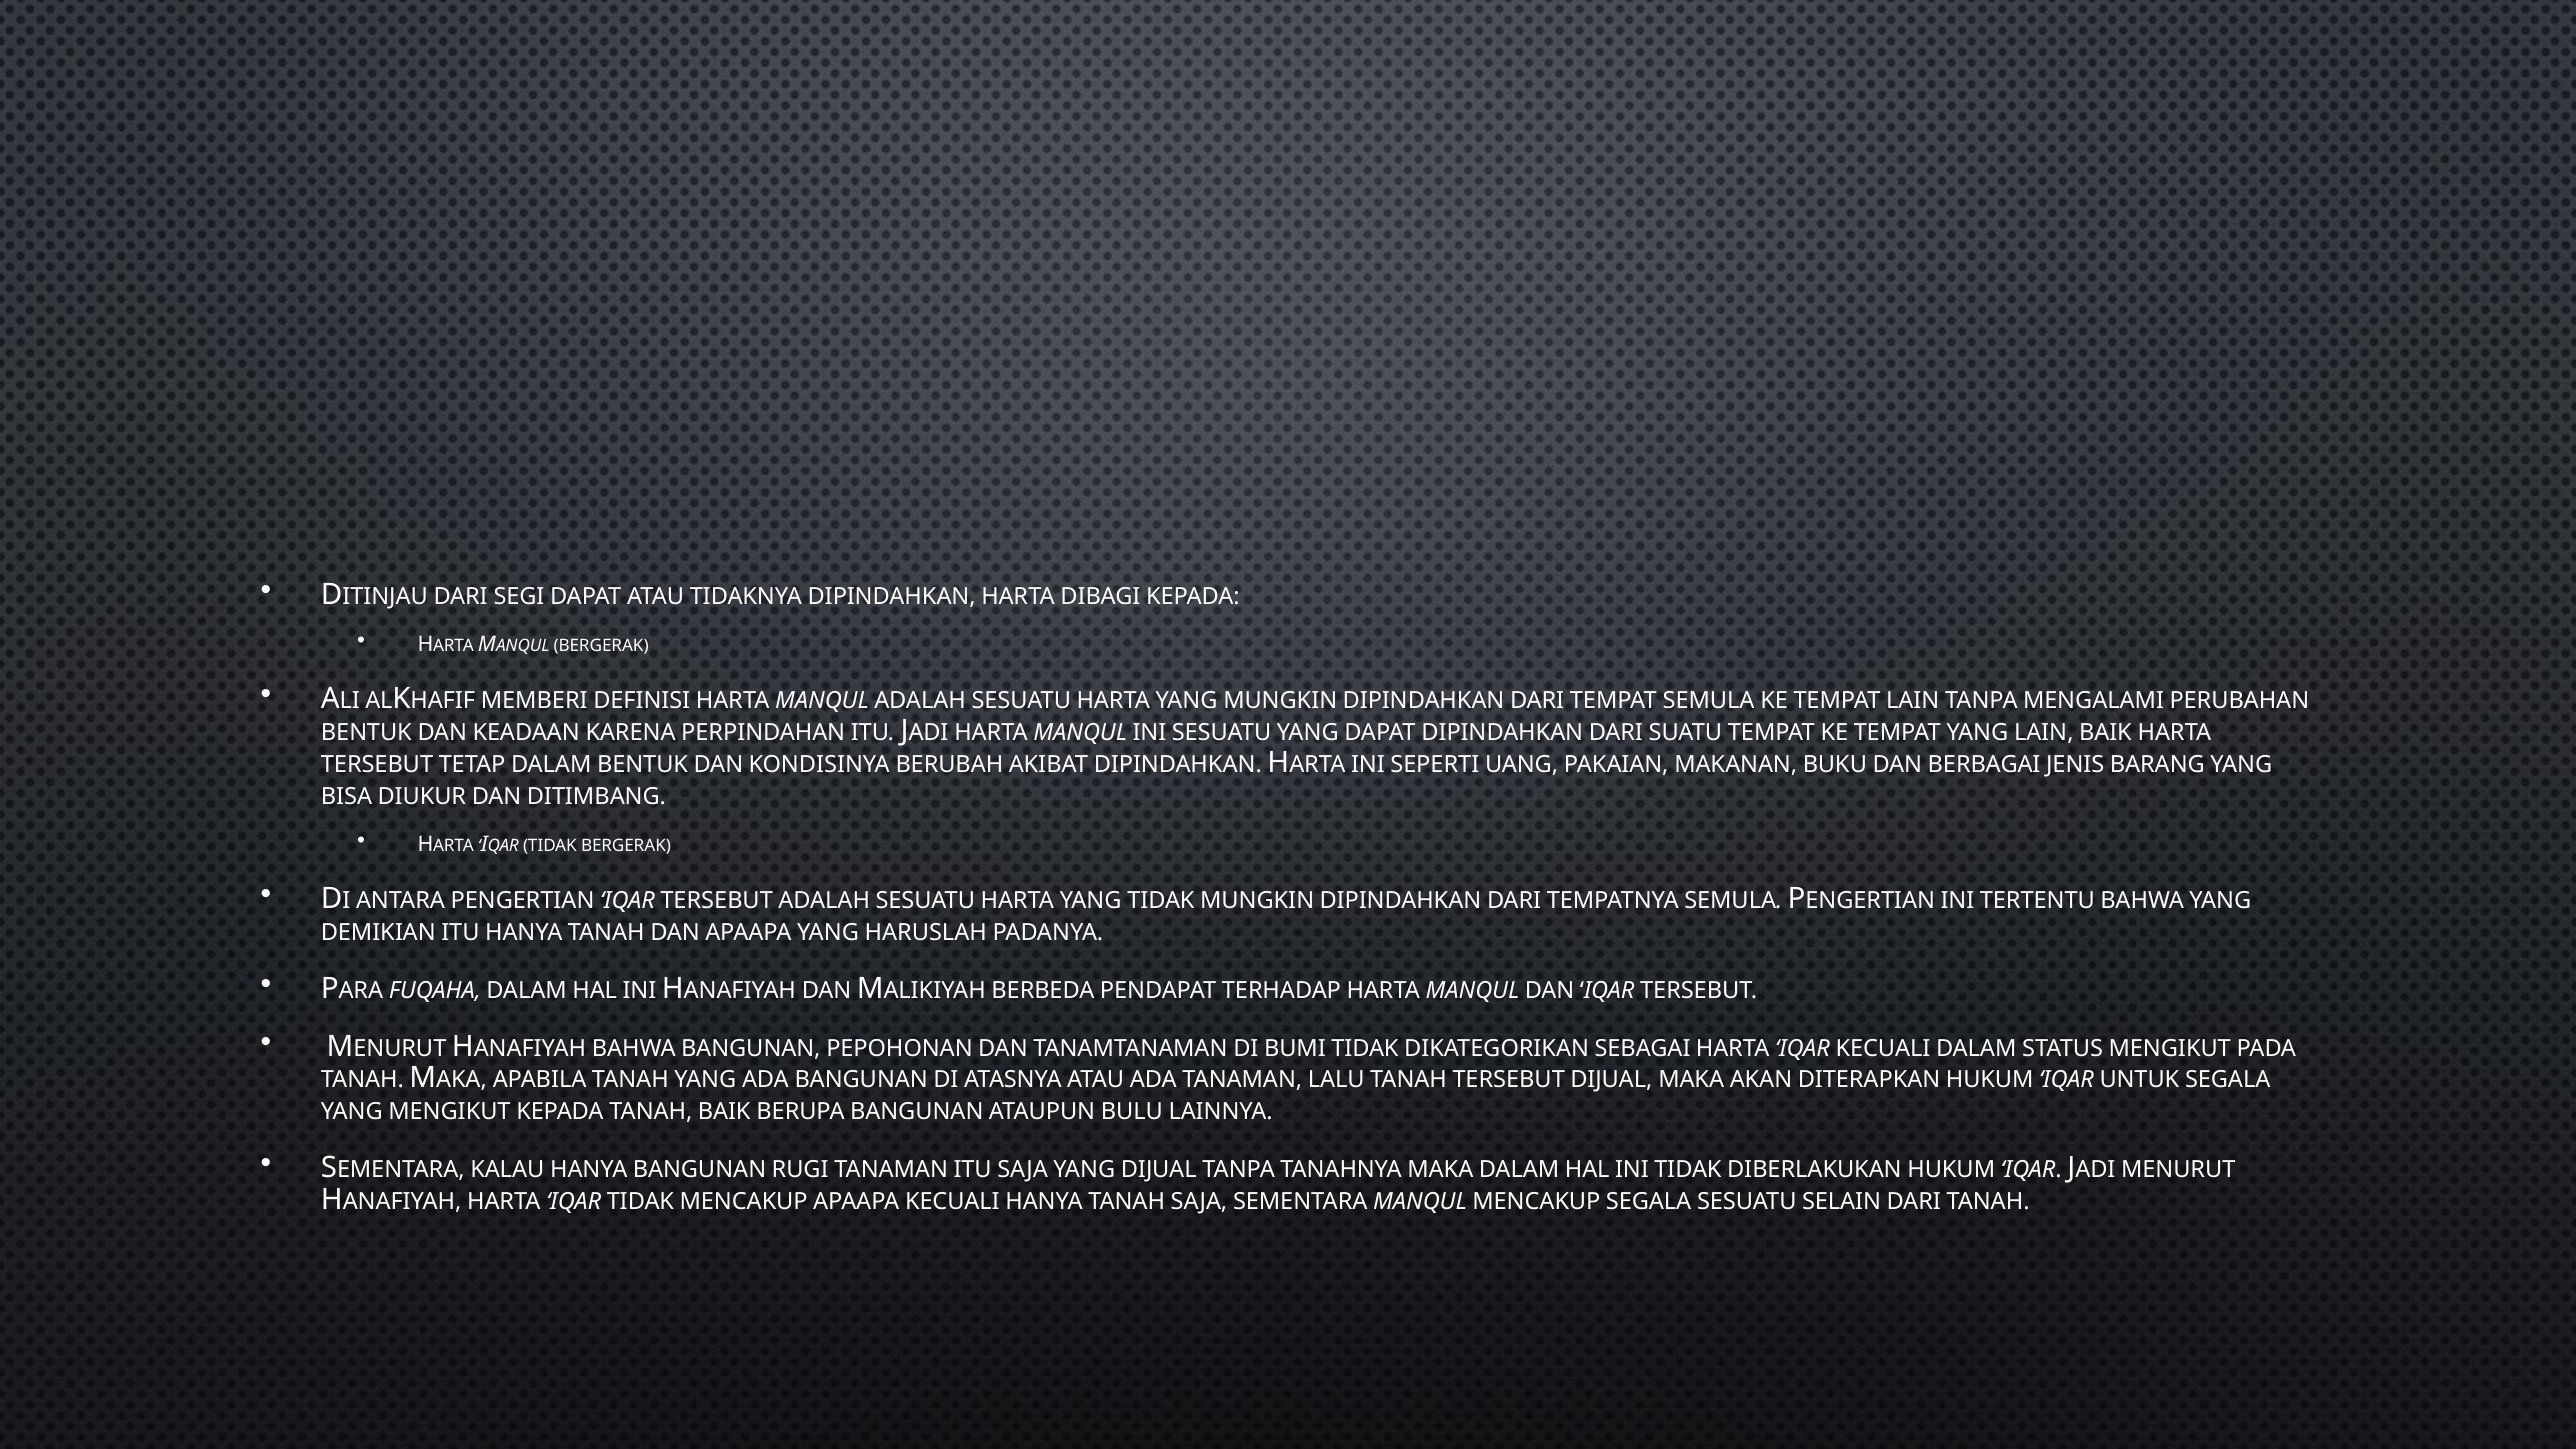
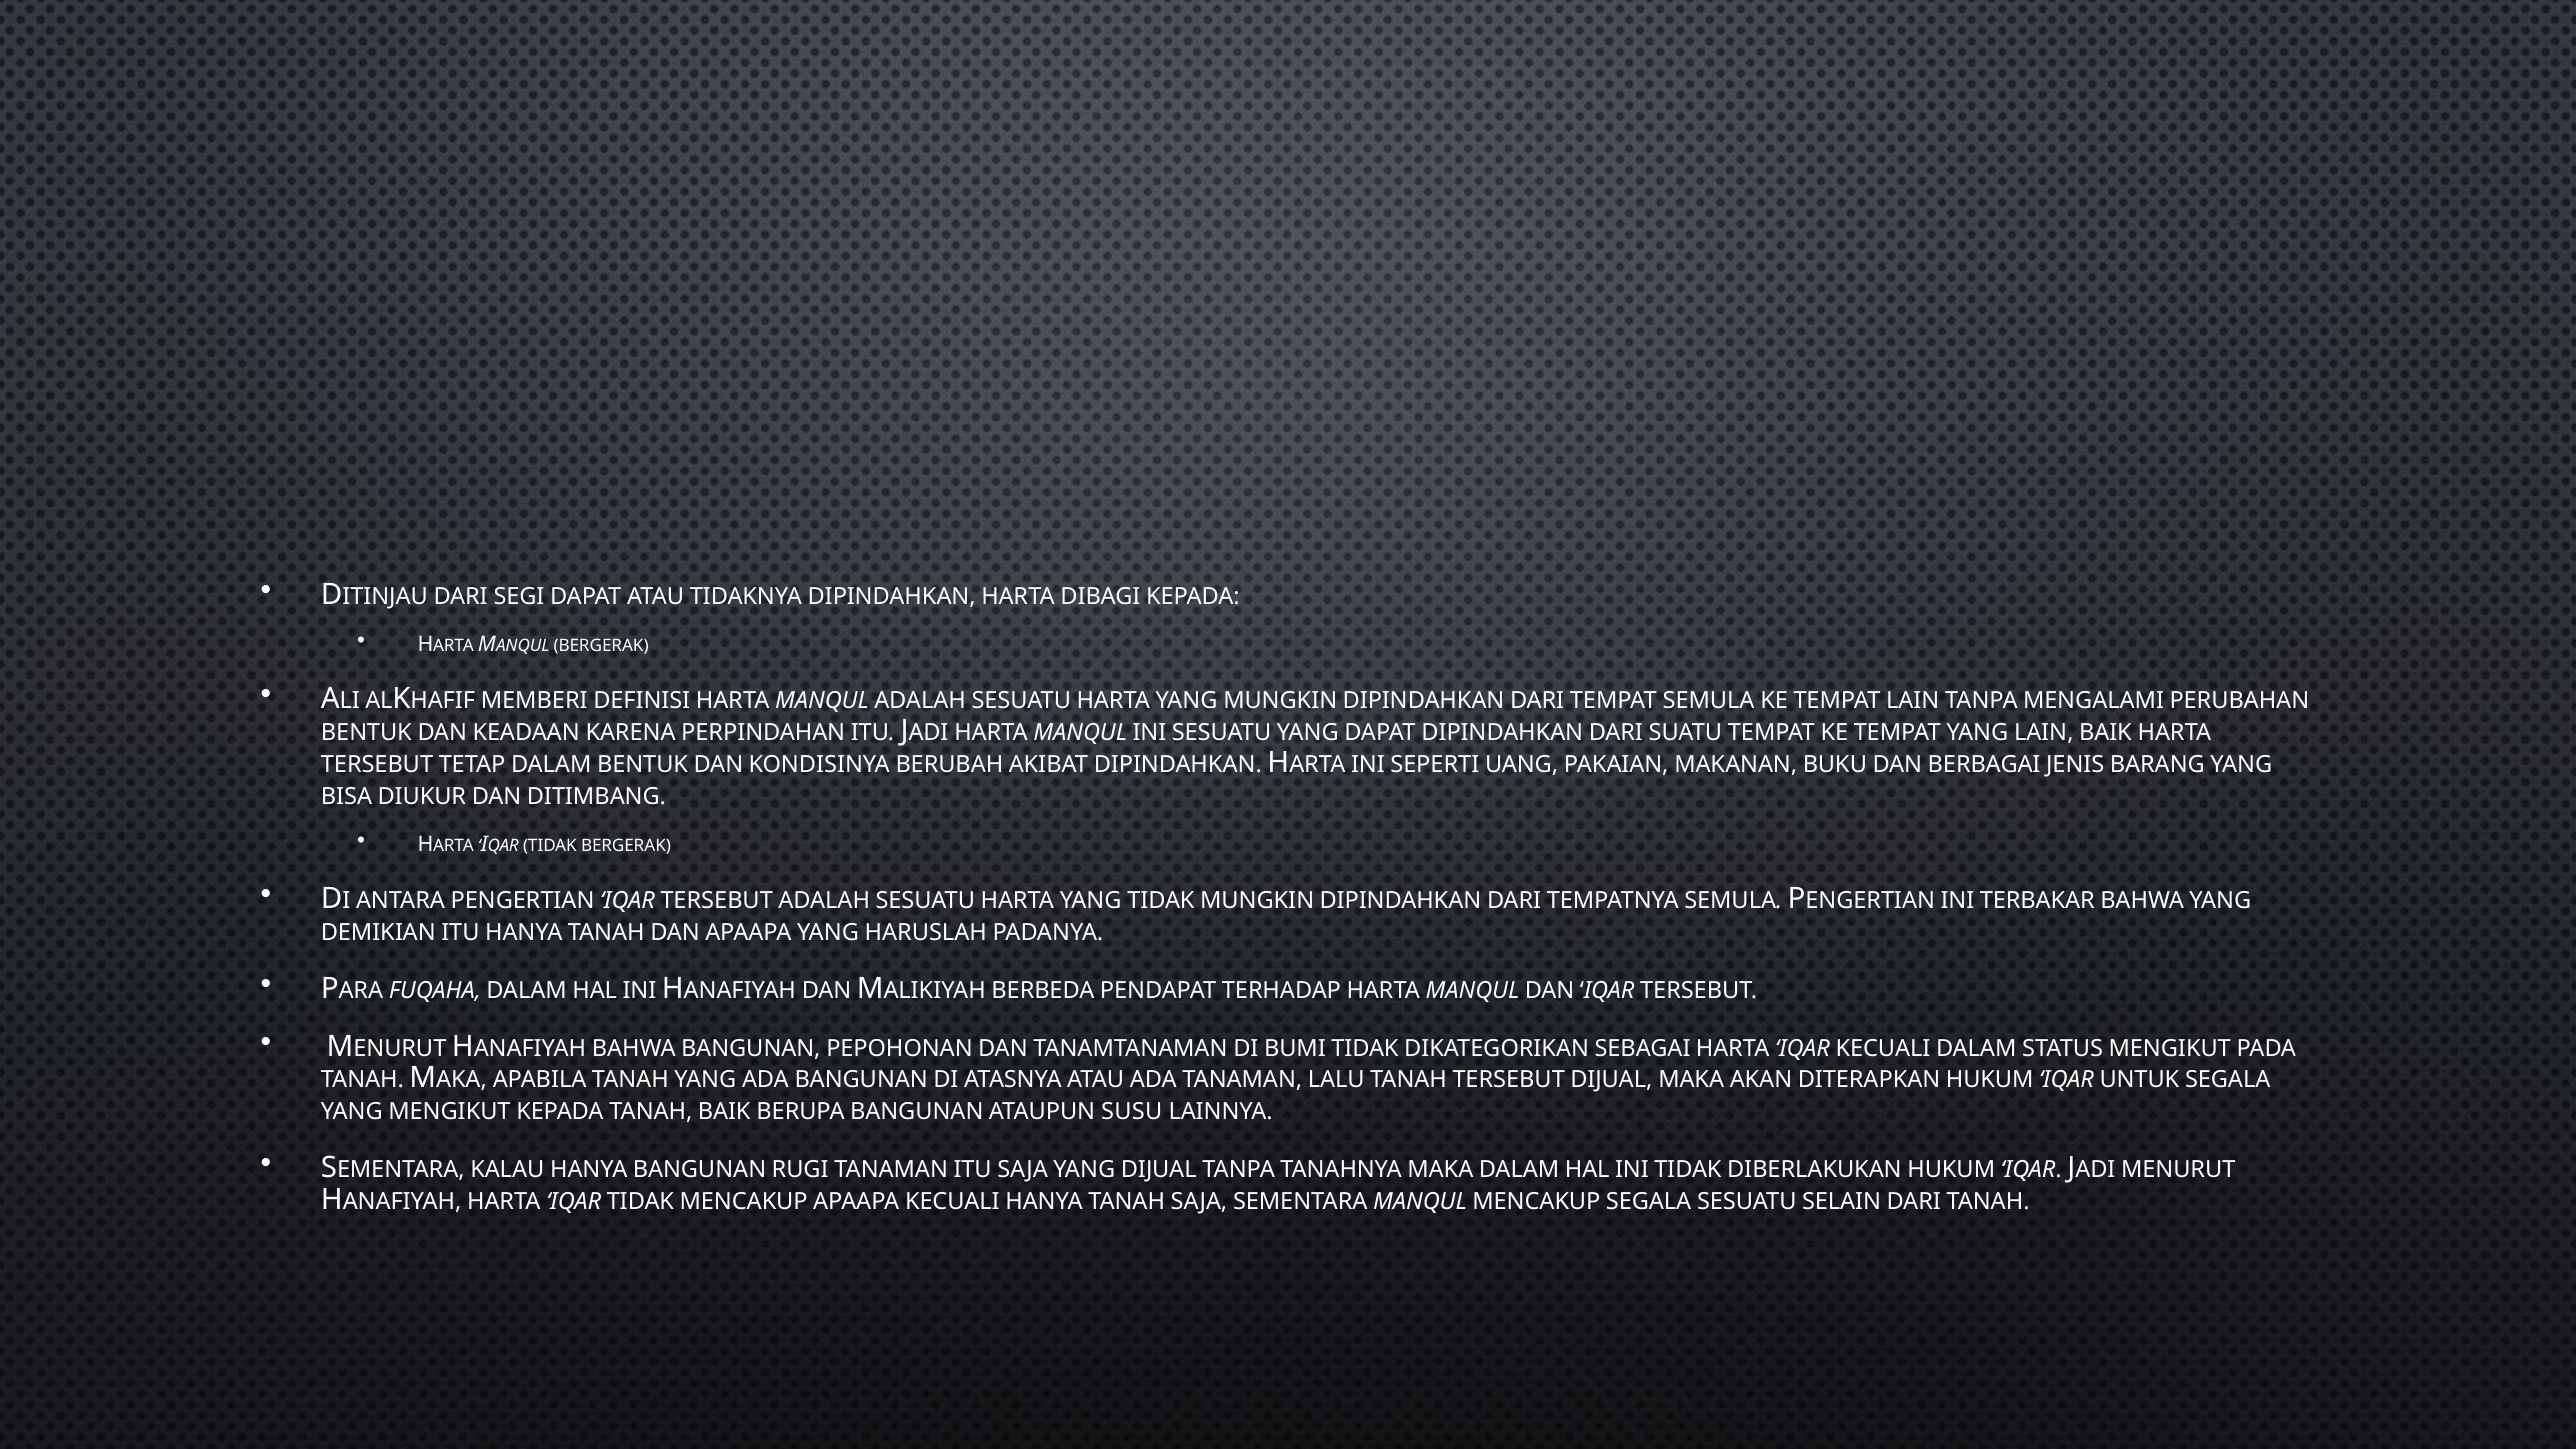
TERTENTU: TERTENTU -> TERBAKAR
BULU: BULU -> SUSU
